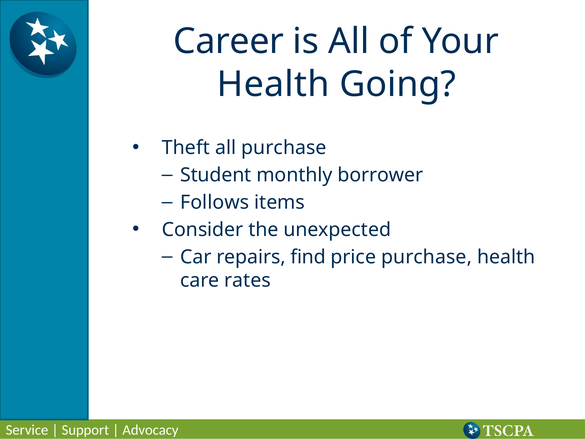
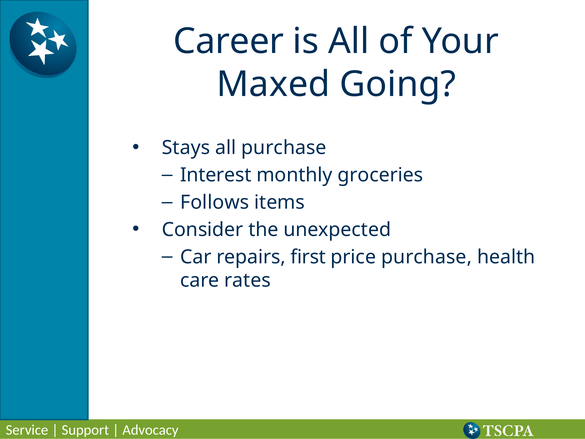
Health at (273, 84): Health -> Maxed
Theft: Theft -> Stays
Student: Student -> Interest
borrower: borrower -> groceries
find: find -> first
